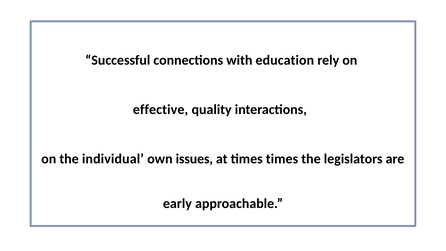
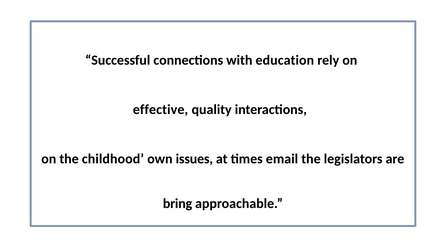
individual: individual -> childhood
times times: times -> email
early: early -> bring
